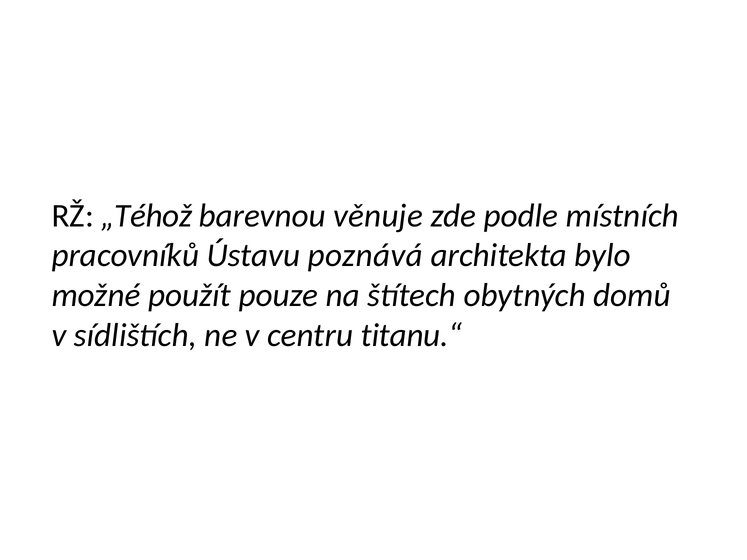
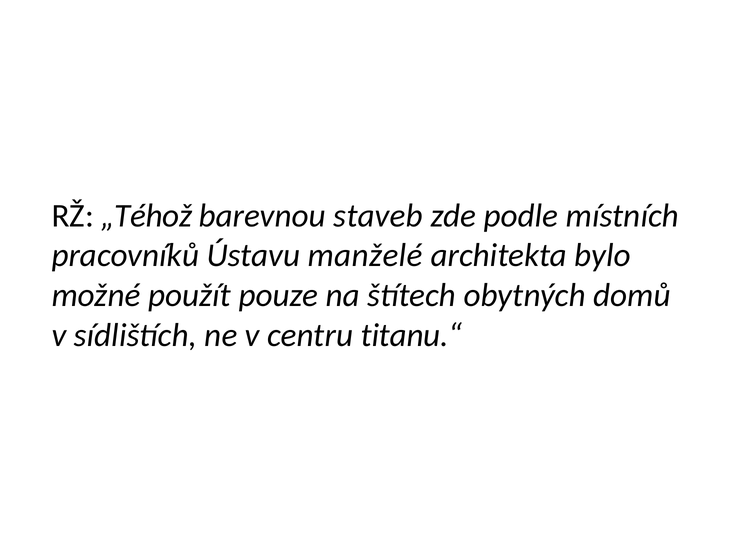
věnuje: věnuje -> staveb
poznává: poznává -> manželé
